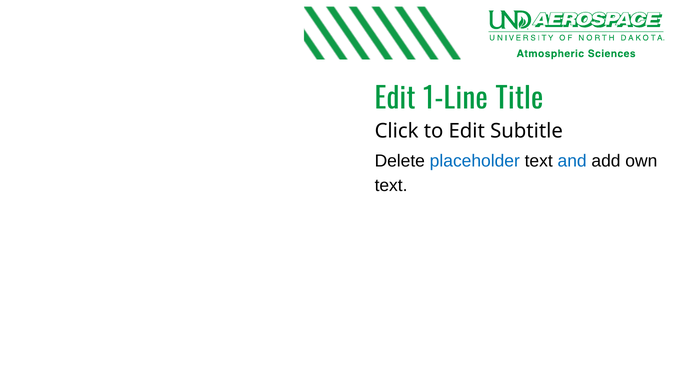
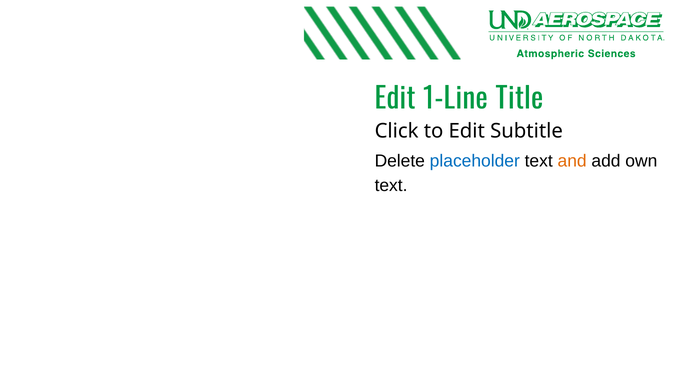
and colour: blue -> orange
